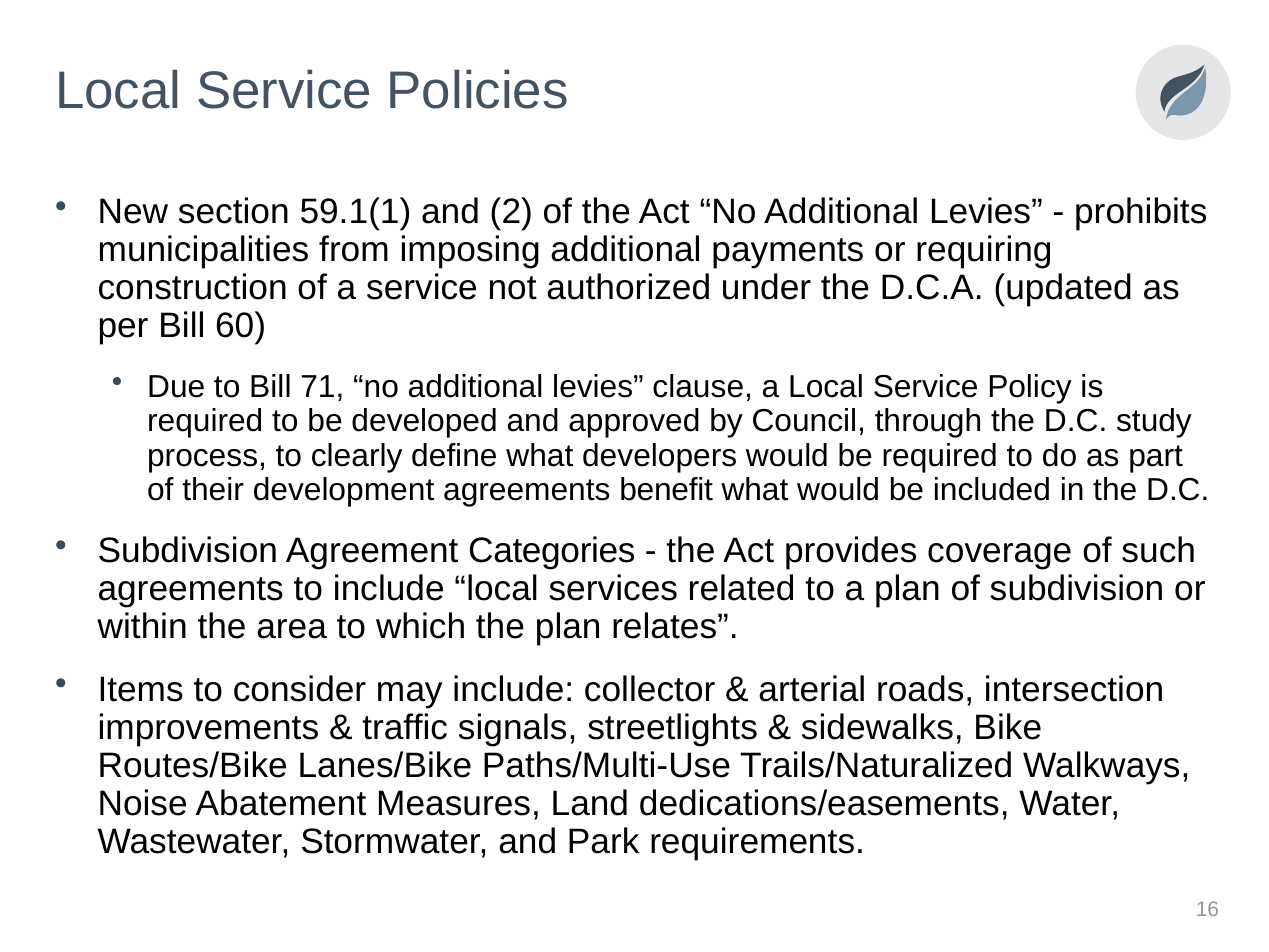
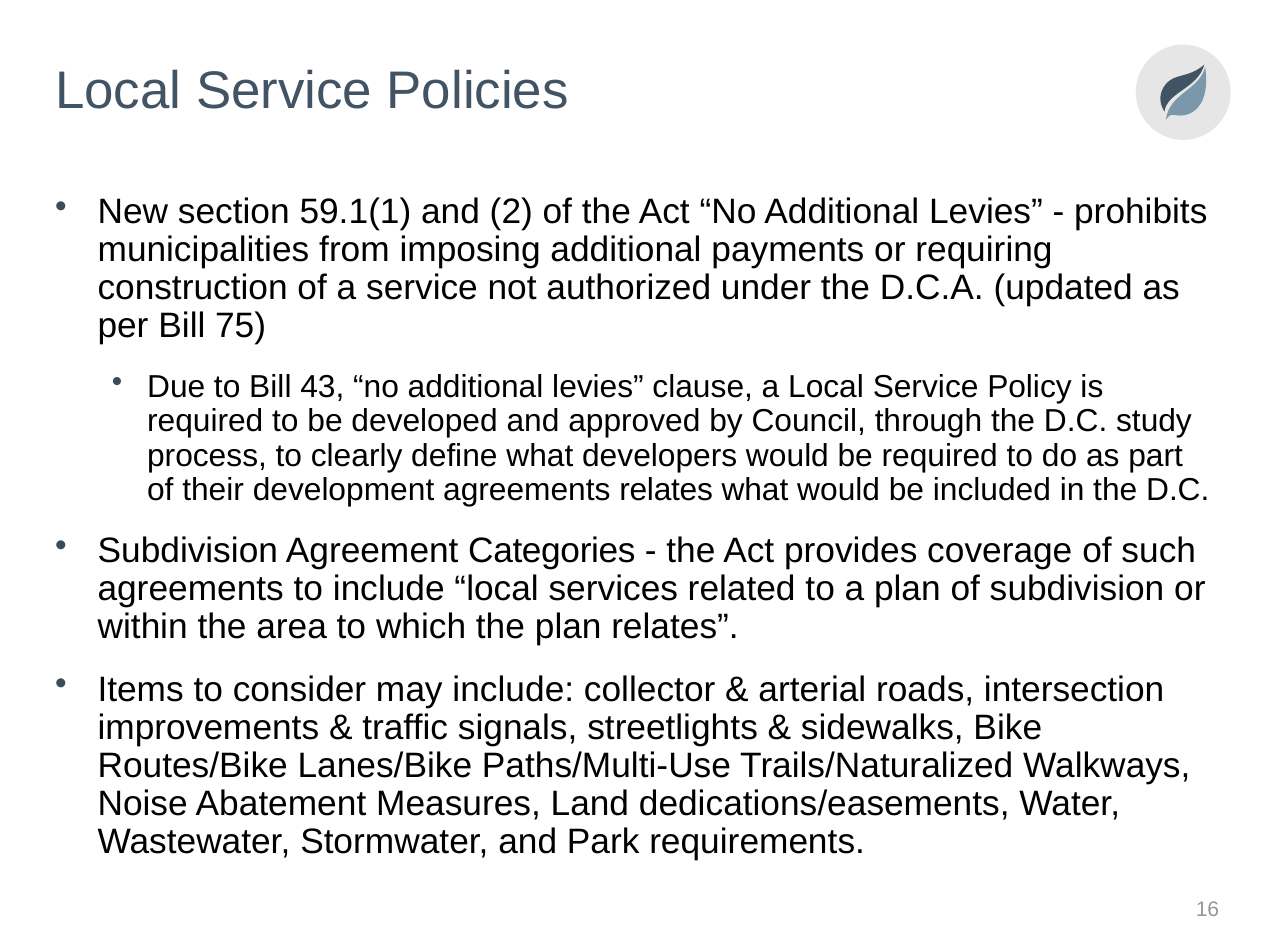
60: 60 -> 75
71: 71 -> 43
agreements benefit: benefit -> relates
